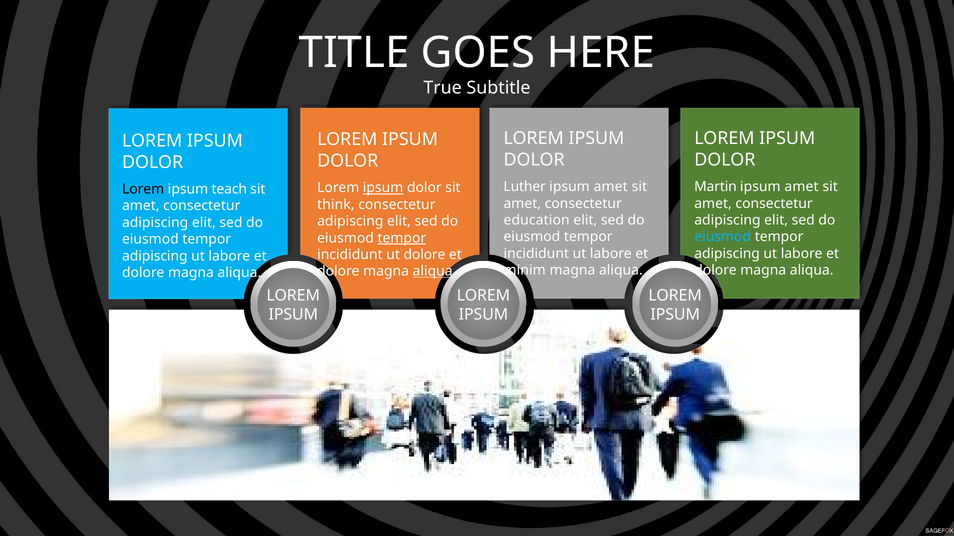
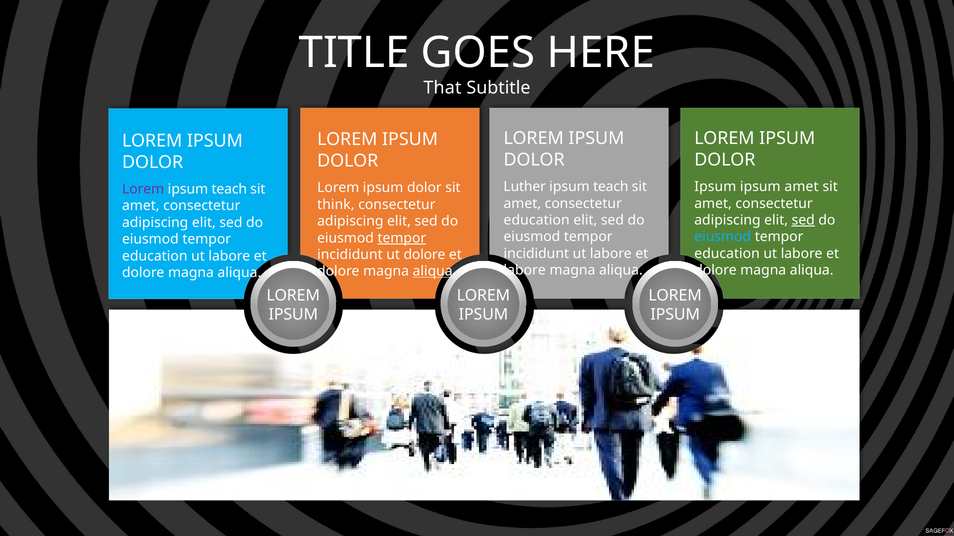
True: True -> That
amet at (611, 187): amet -> teach
Martin at (715, 187): Martin -> Ipsum
ipsum at (383, 188) underline: present -> none
Lorem at (143, 189) colour: black -> purple
sed at (803, 220) underline: none -> present
adipiscing at (727, 254): adipiscing -> education
adipiscing at (155, 256): adipiscing -> education
minim at (525, 270): minim -> labore
